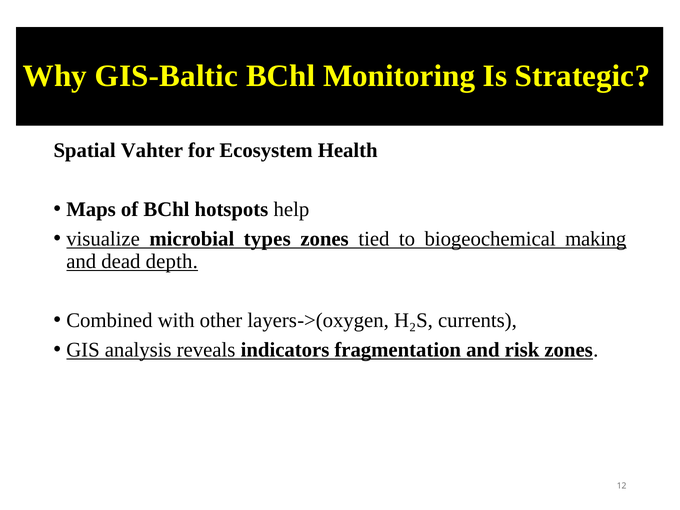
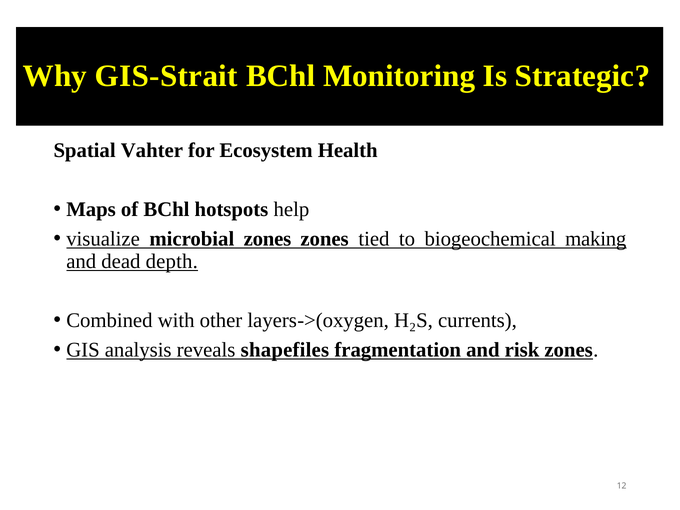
GIS-Baltic: GIS-Baltic -> GIS-Strait
microbial types: types -> zones
indicators: indicators -> shapefiles
